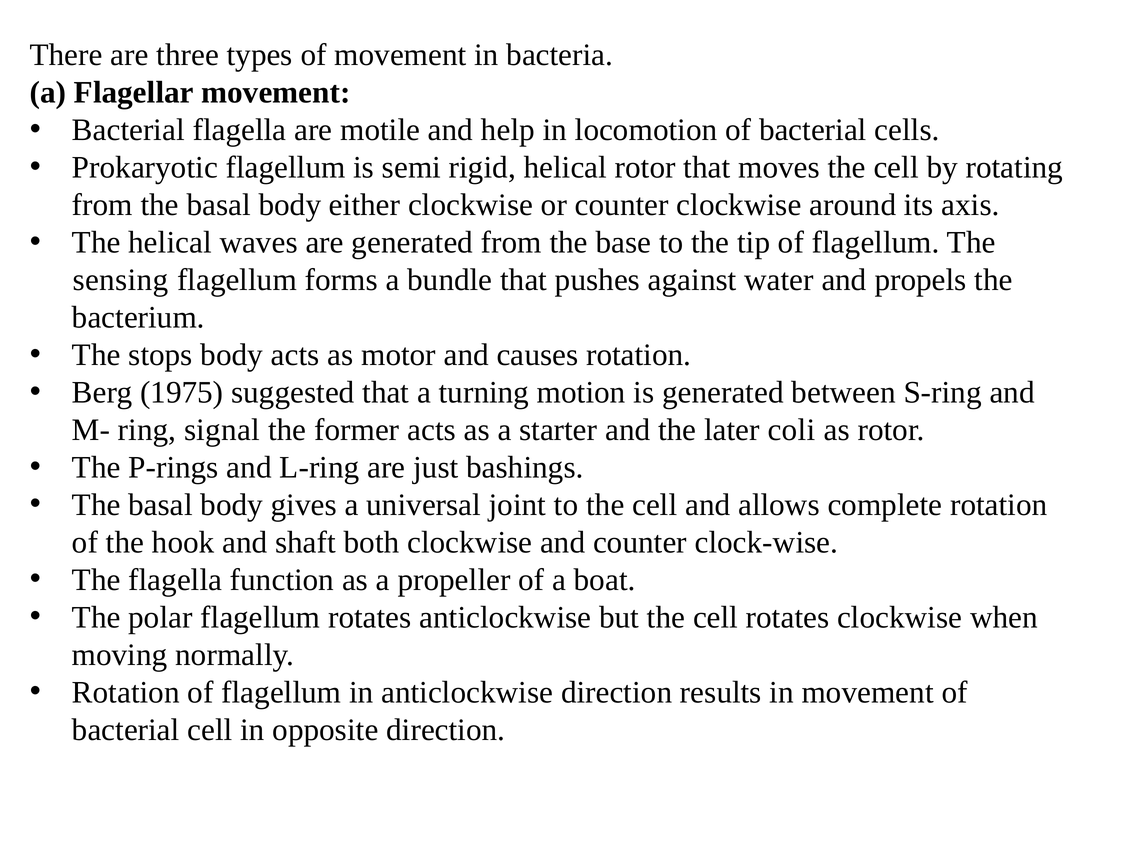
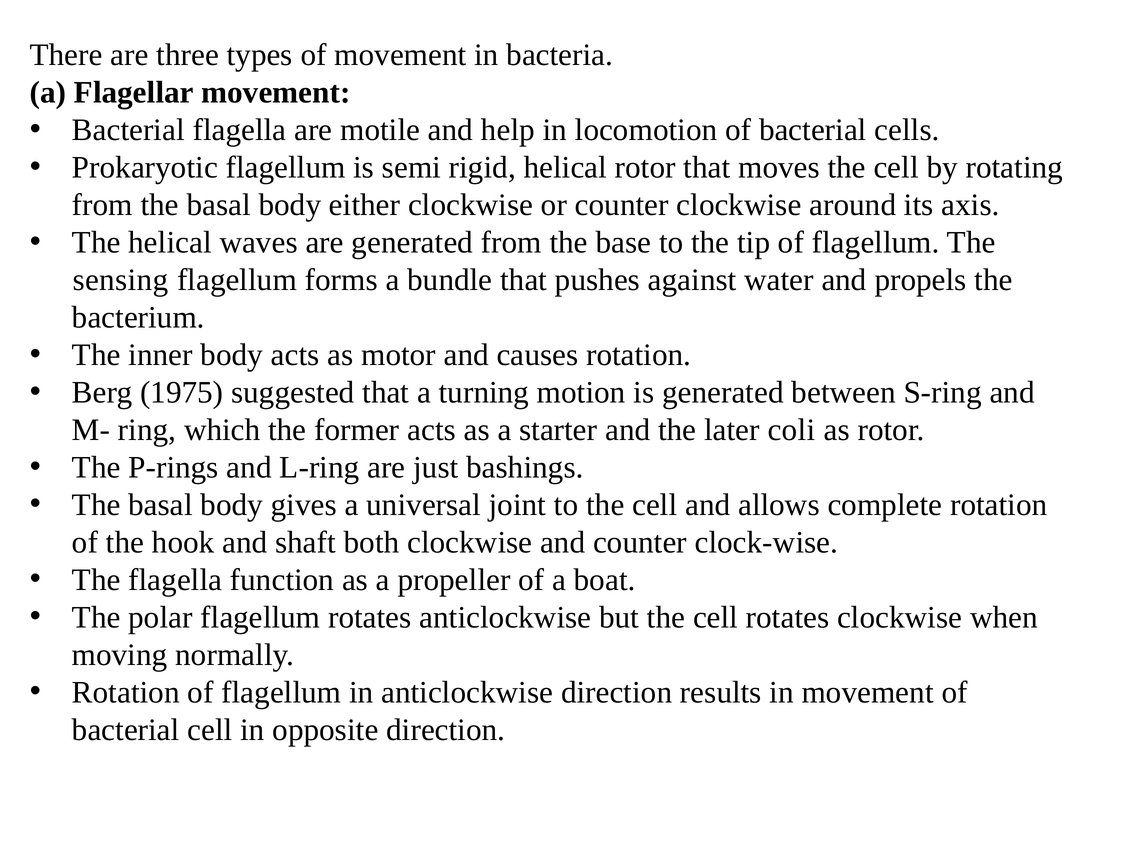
stops: stops -> inner
signal: signal -> which
